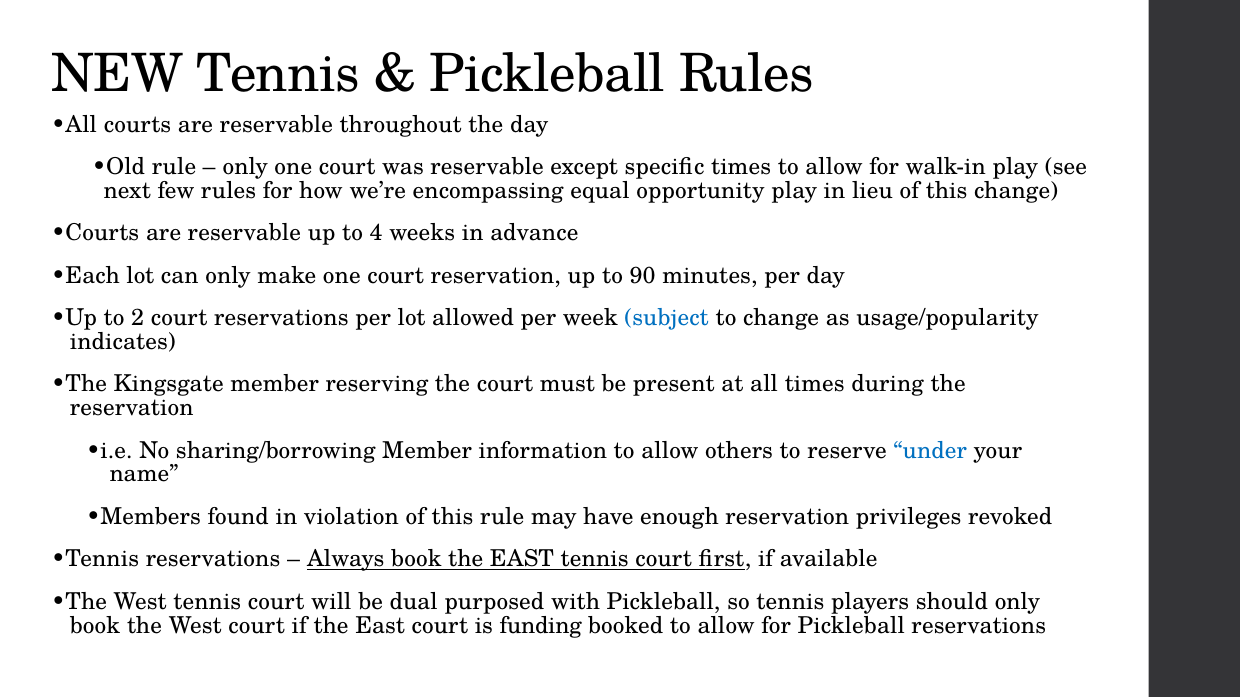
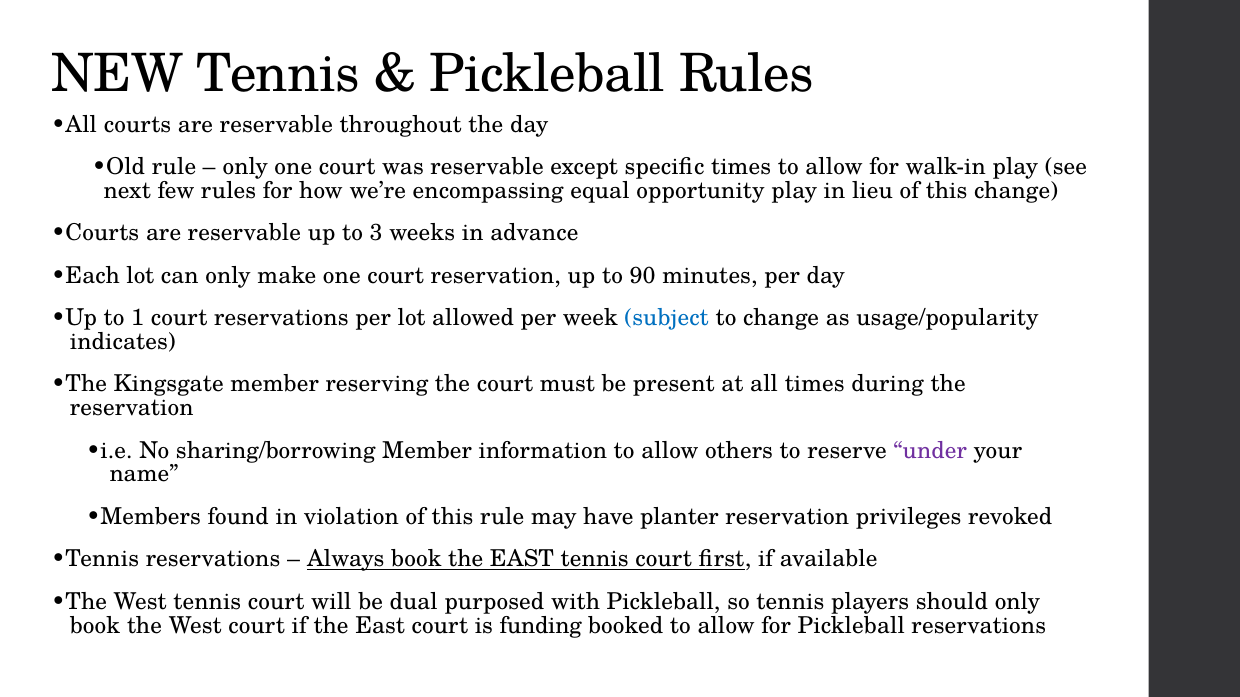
4: 4 -> 3
2: 2 -> 1
under colour: blue -> purple
enough: enough -> planter
